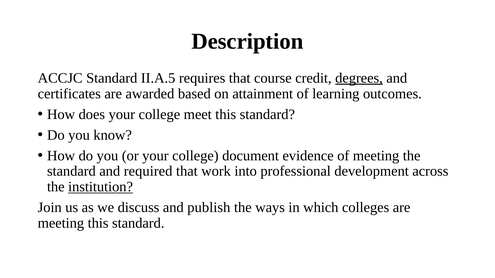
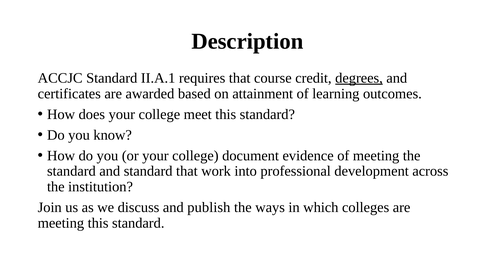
II.A.5: II.A.5 -> II.A.1
and required: required -> standard
institution underline: present -> none
